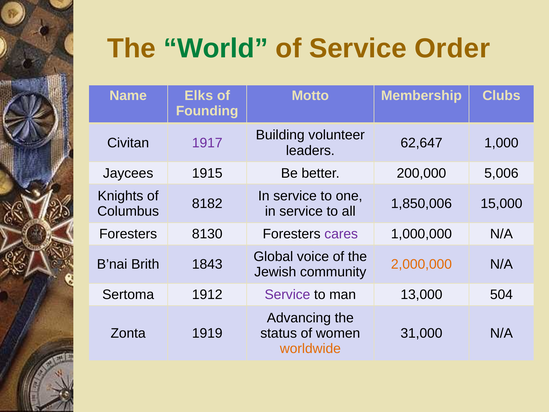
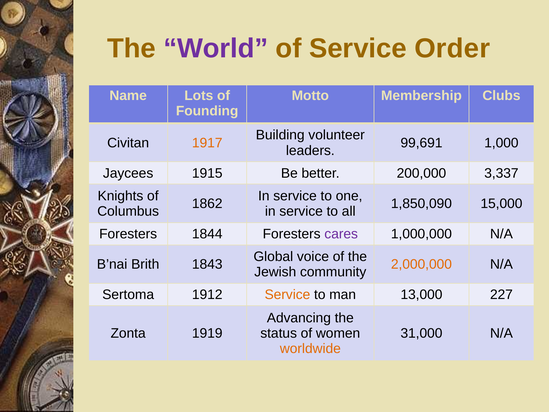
World colour: green -> purple
Elks: Elks -> Lots
1917 colour: purple -> orange
62,647: 62,647 -> 99,691
5,006: 5,006 -> 3,337
8182: 8182 -> 1862
1,850,006: 1,850,006 -> 1,850,090
8130: 8130 -> 1844
Service at (287, 295) colour: purple -> orange
504: 504 -> 227
